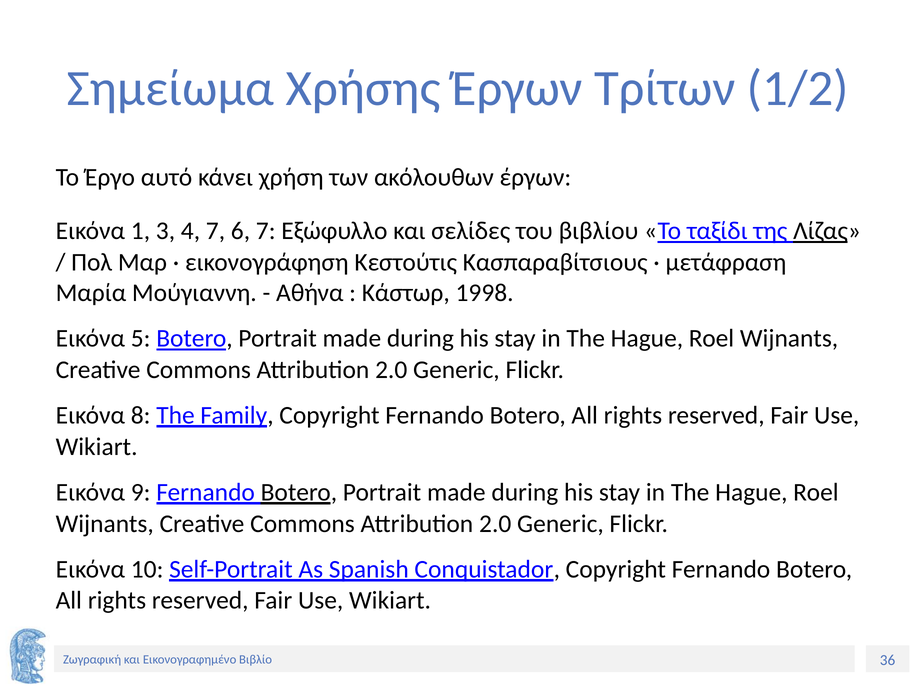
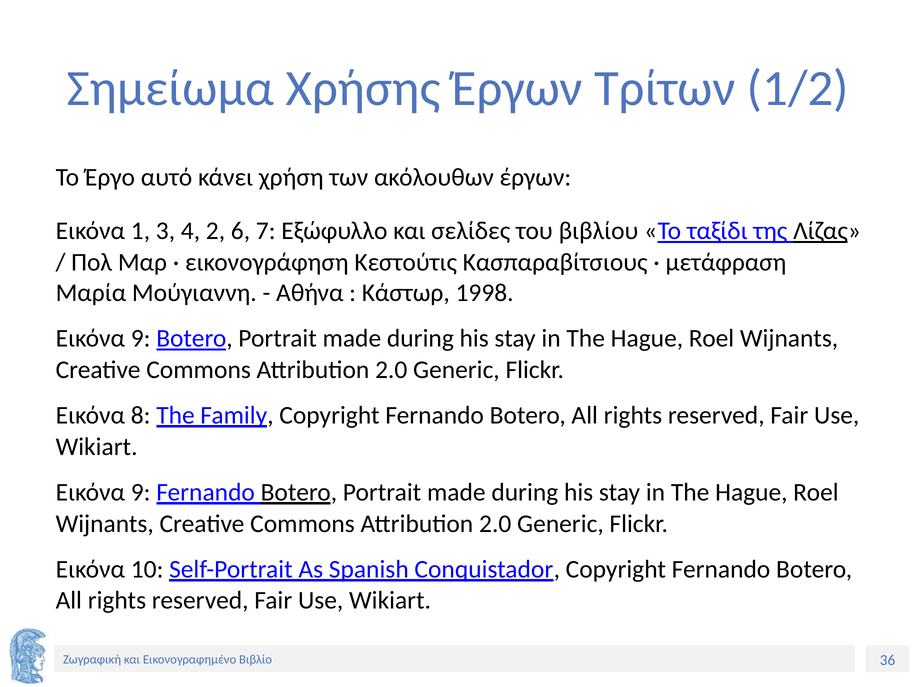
4 7: 7 -> 2
5 at (141, 339): 5 -> 9
